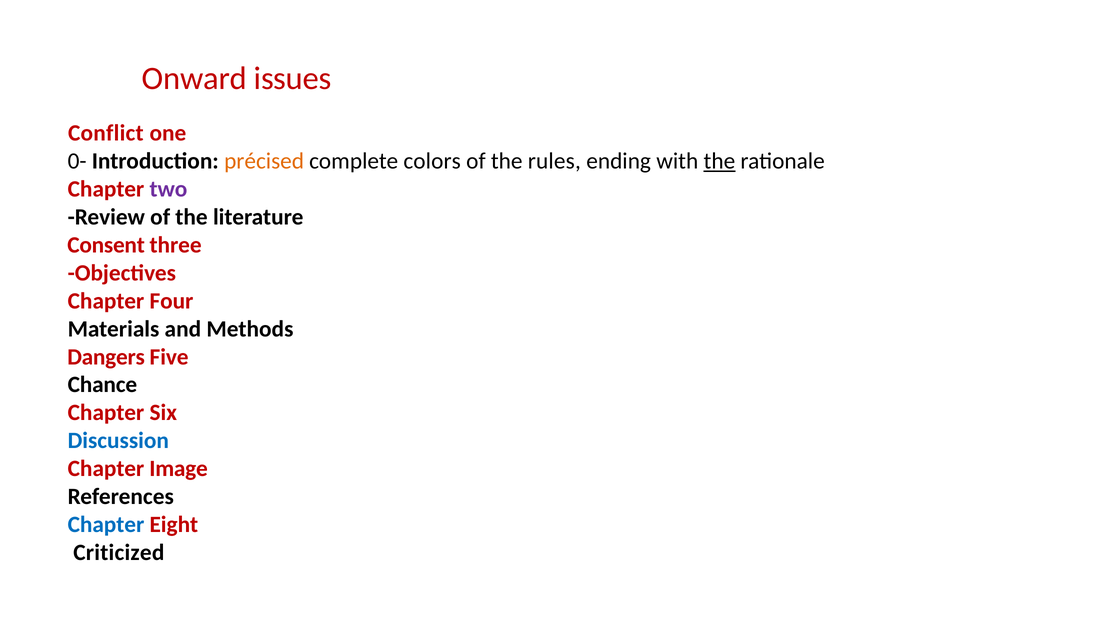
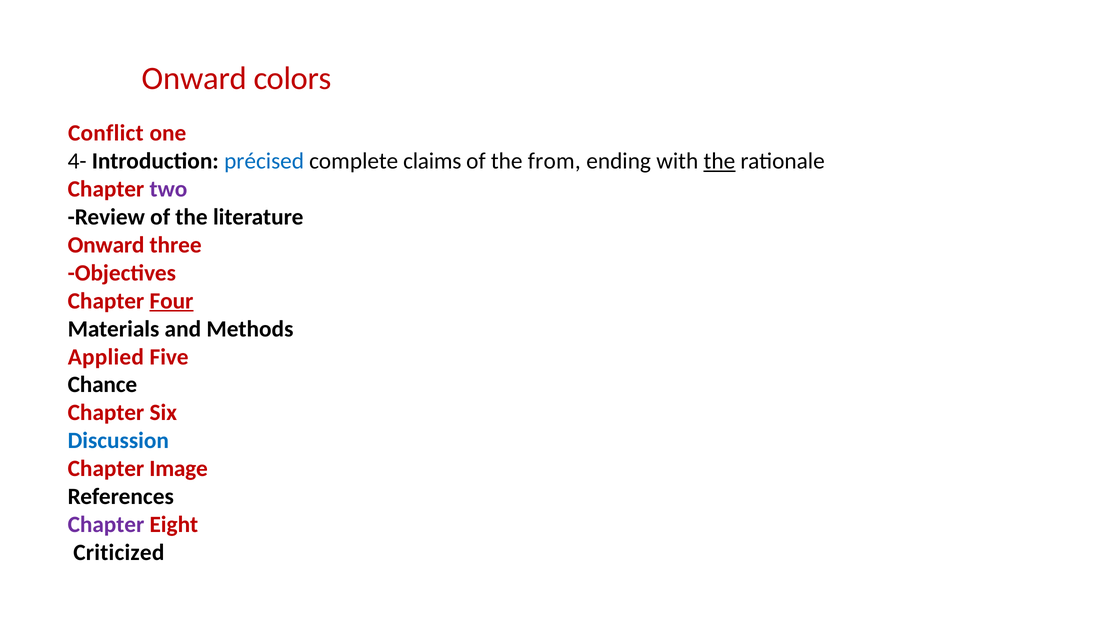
issues: issues -> colors
0-: 0- -> 4-
précised colour: orange -> blue
colors: colors -> claims
rules: rules -> from
Consent at (106, 245): Consent -> Onward
Four underline: none -> present
Dangers: Dangers -> Applied
Chapter at (106, 525) colour: blue -> purple
